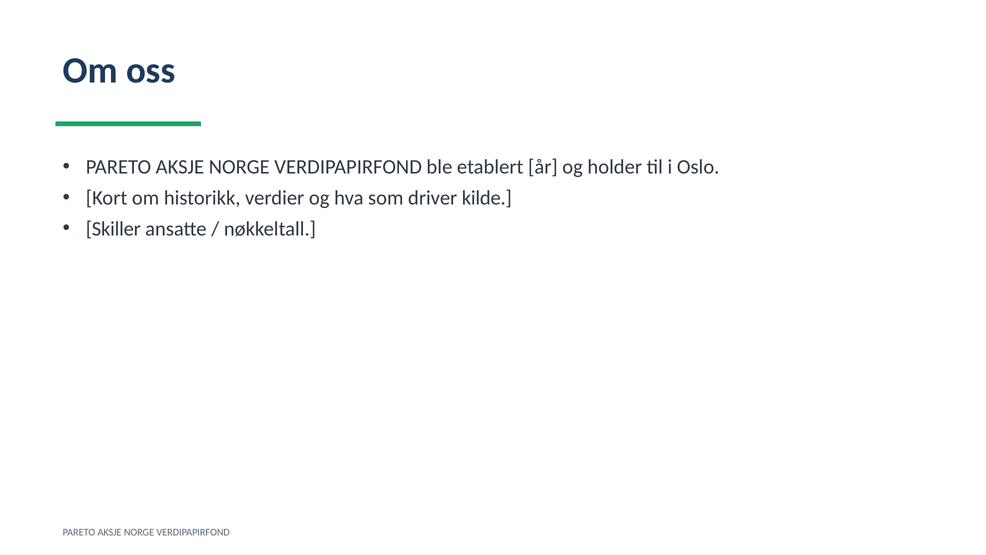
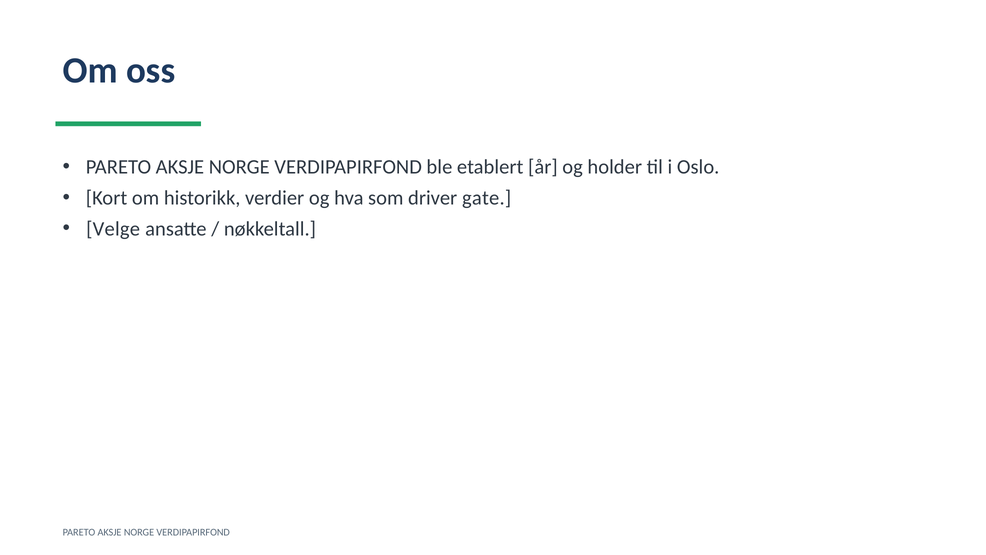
kilde: kilde -> gate
Skiller: Skiller -> Velge
